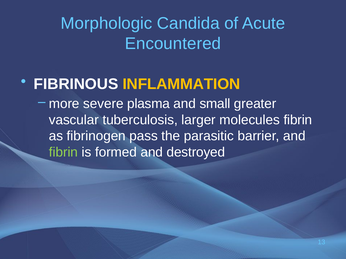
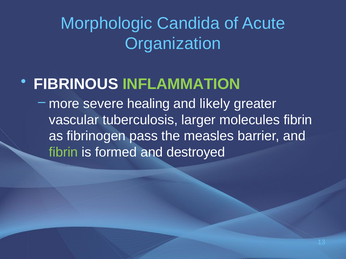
Encountered: Encountered -> Organization
INFLAMMATION colour: yellow -> light green
plasma: plasma -> healing
small: small -> likely
parasitic: parasitic -> measles
